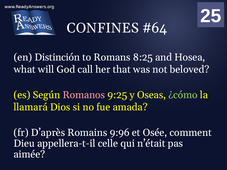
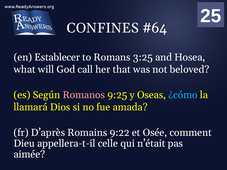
Distinción: Distinción -> Establecer
8:25: 8:25 -> 3:25
¿cómo colour: light green -> light blue
9:96: 9:96 -> 9:22
